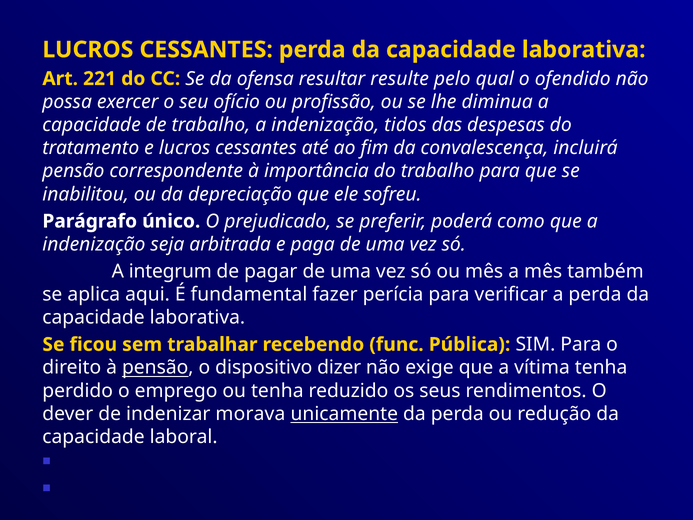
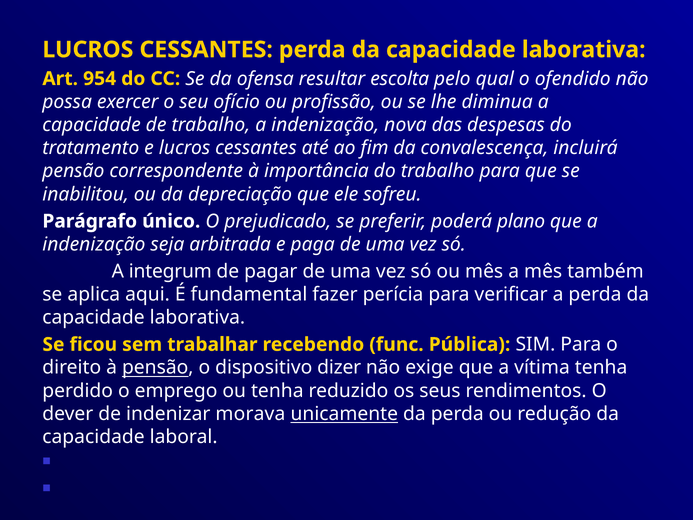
221: 221 -> 954
resulte: resulte -> escolta
tidos: tidos -> nova
como: como -> plano
